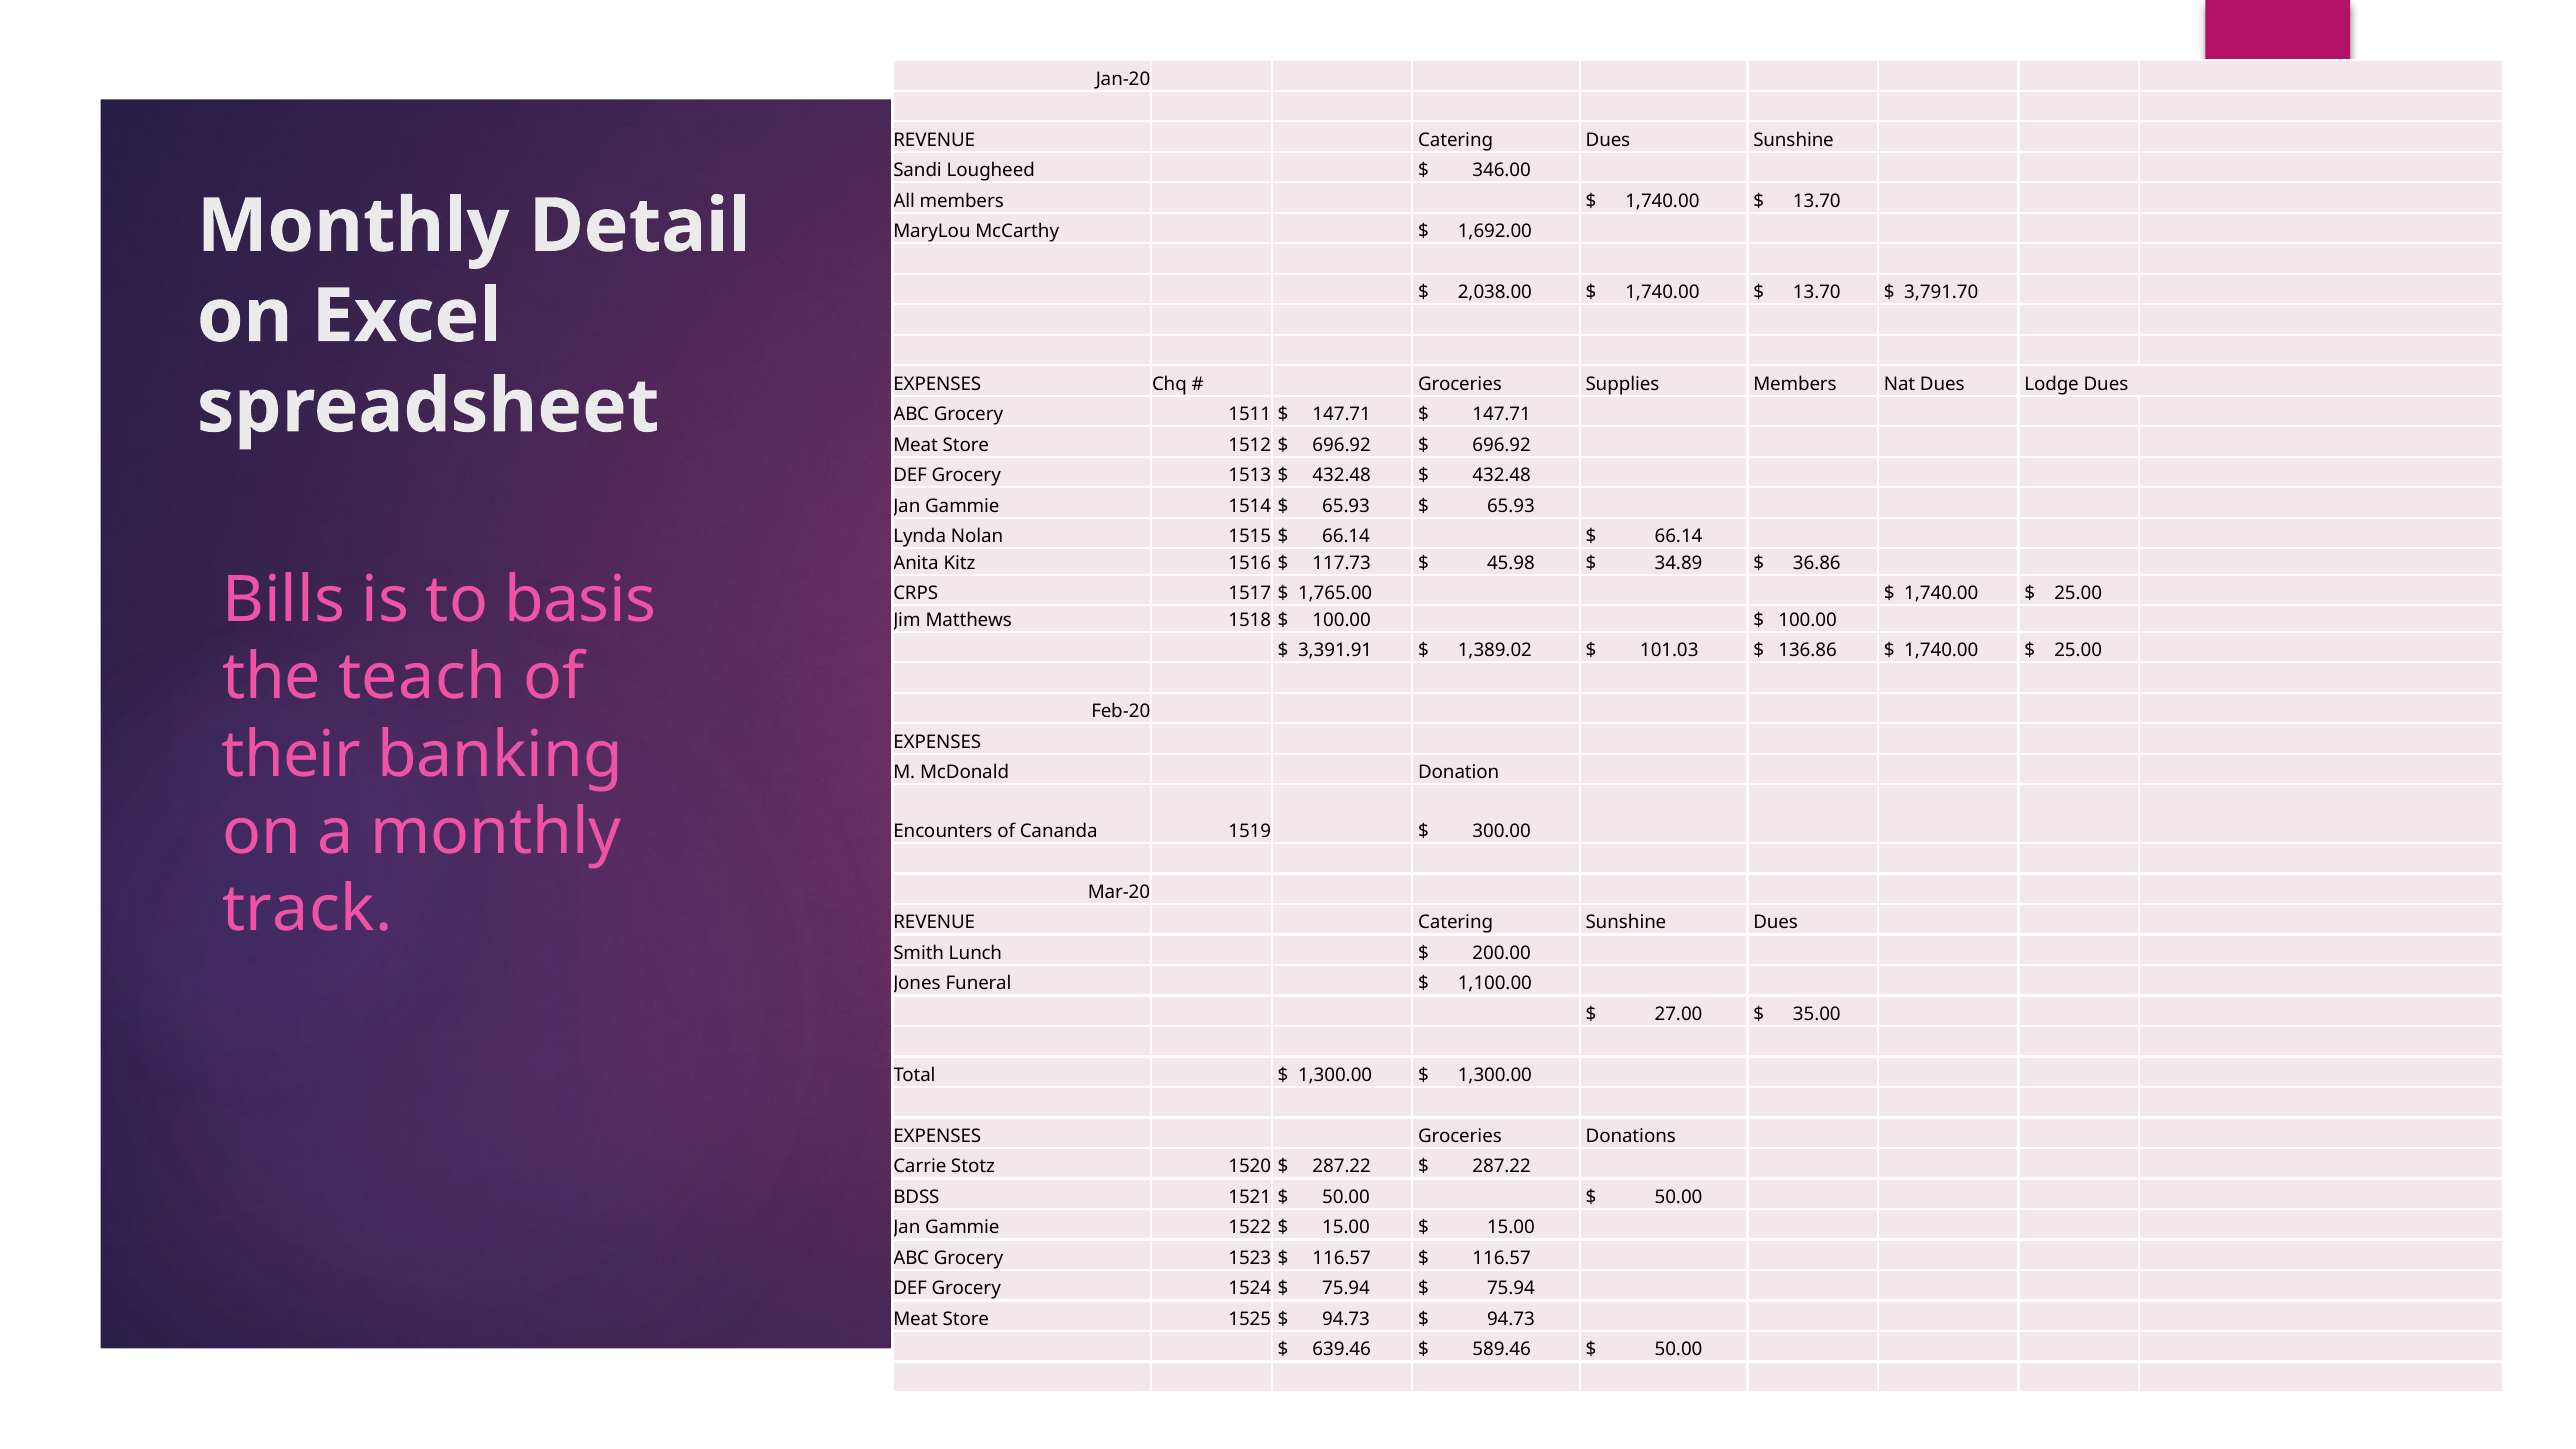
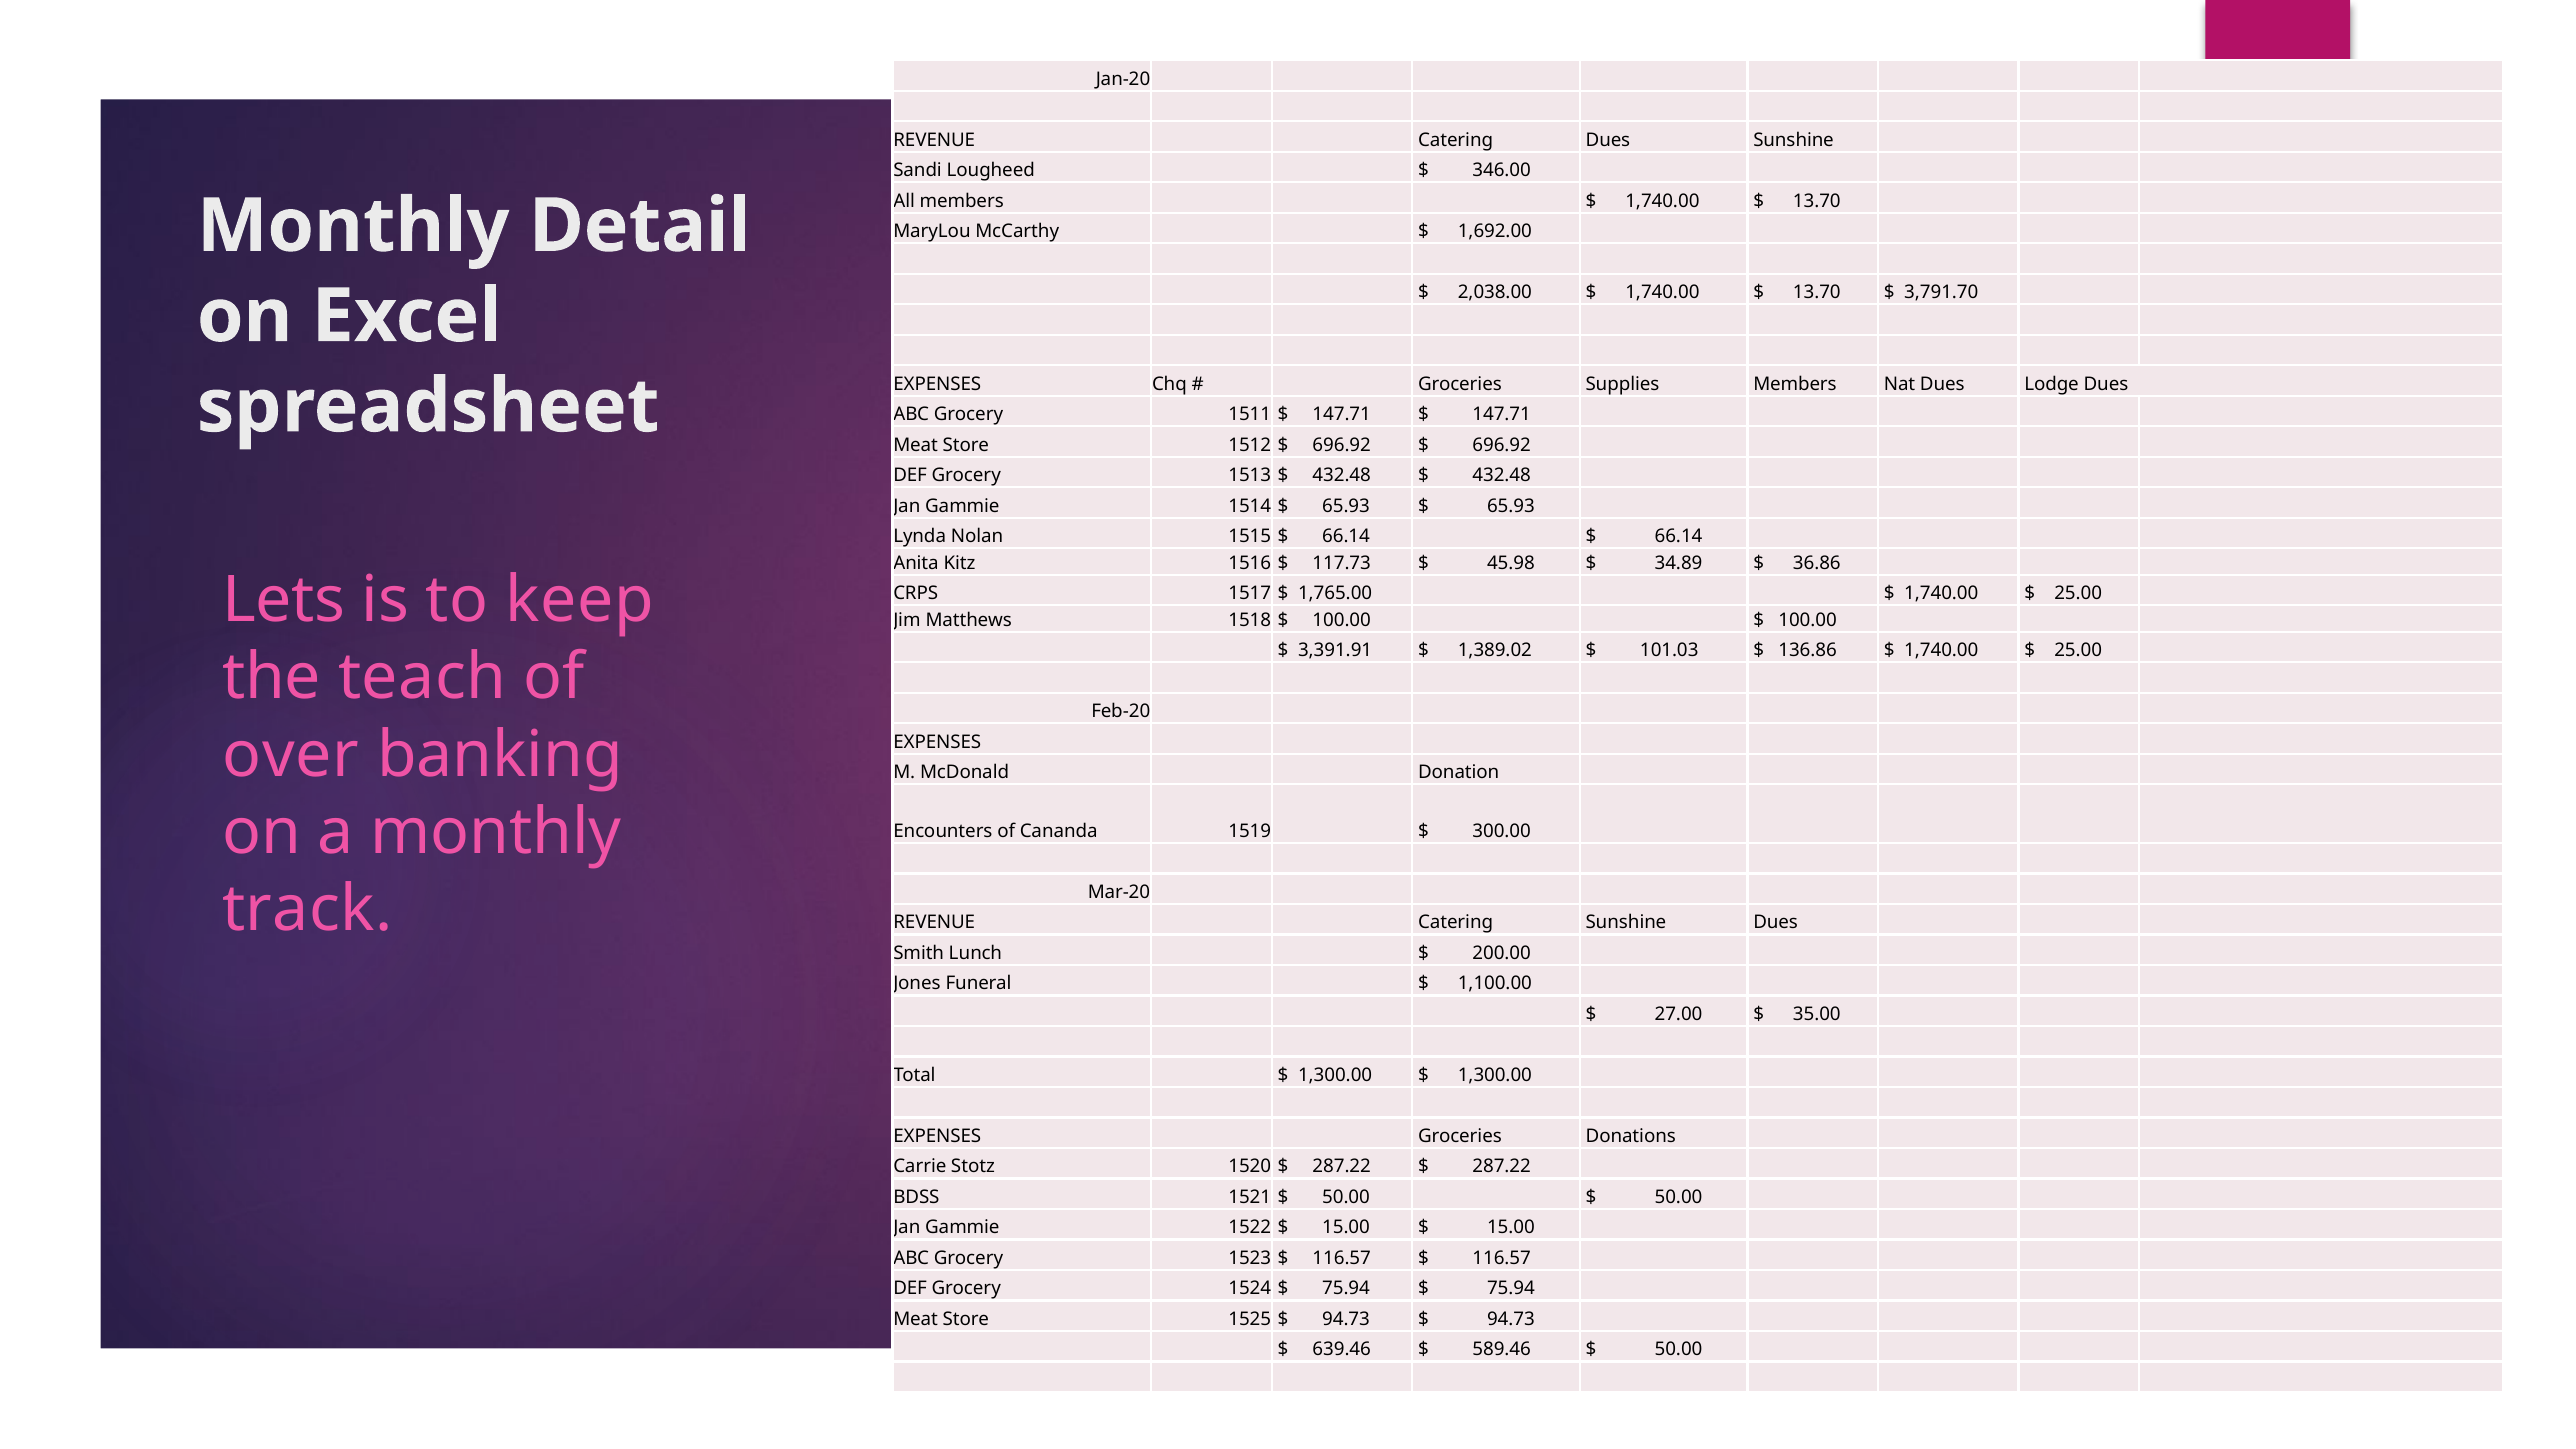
Bills: Bills -> Lets
basis: basis -> keep
their: their -> over
